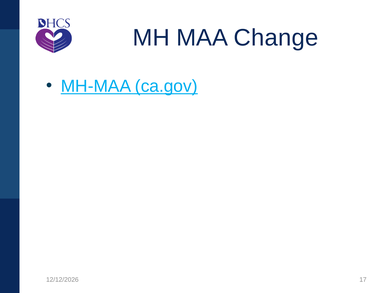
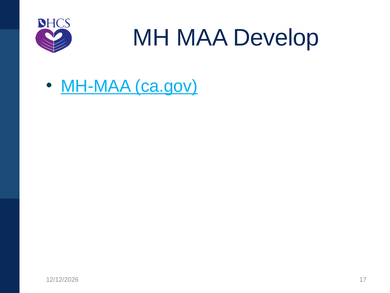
Change: Change -> Develop
